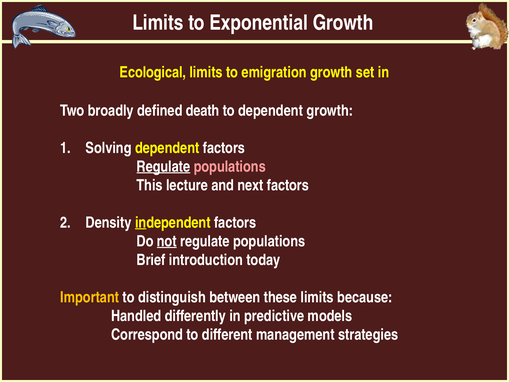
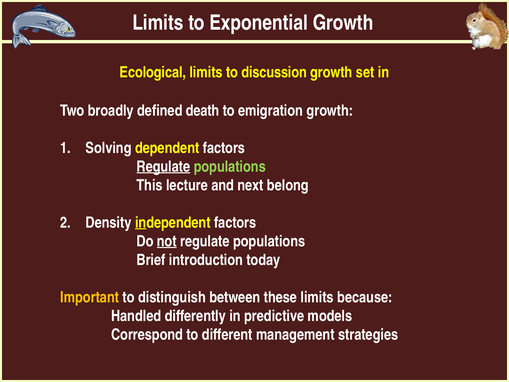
emigration: emigration -> discussion
to dependent: dependent -> emigration
populations at (230, 166) colour: pink -> light green
next factors: factors -> belong
